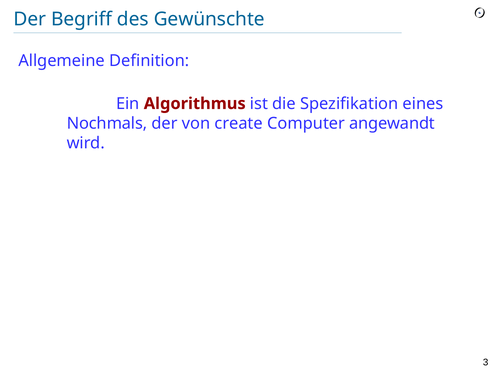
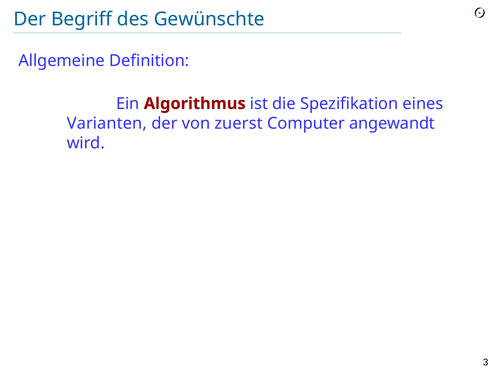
Nochmals: Nochmals -> Varianten
create: create -> zuerst
